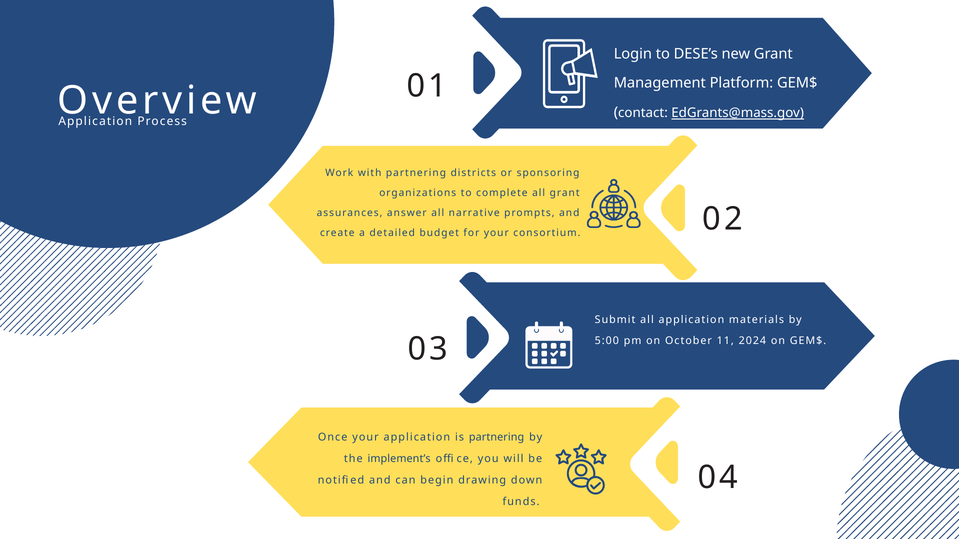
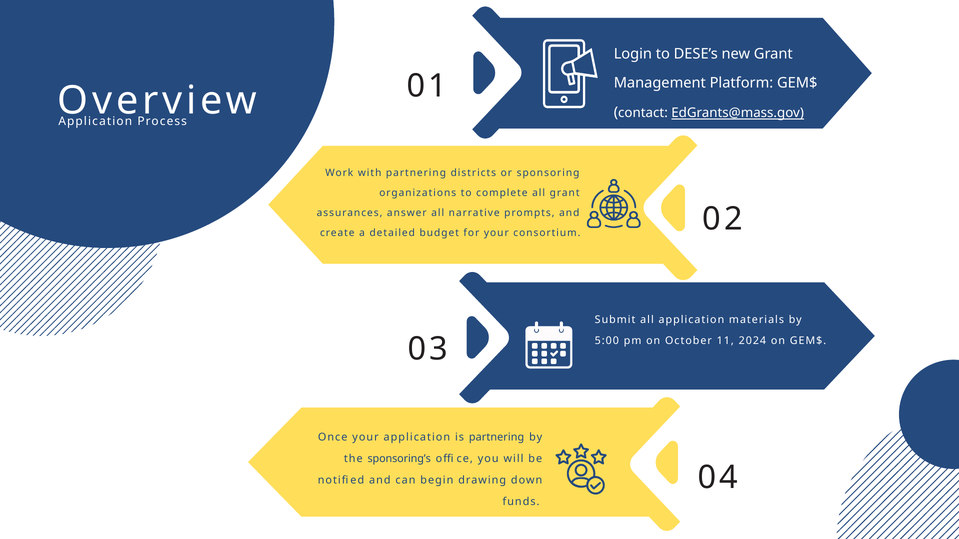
implement’s: implement’s -> sponsoring’s
